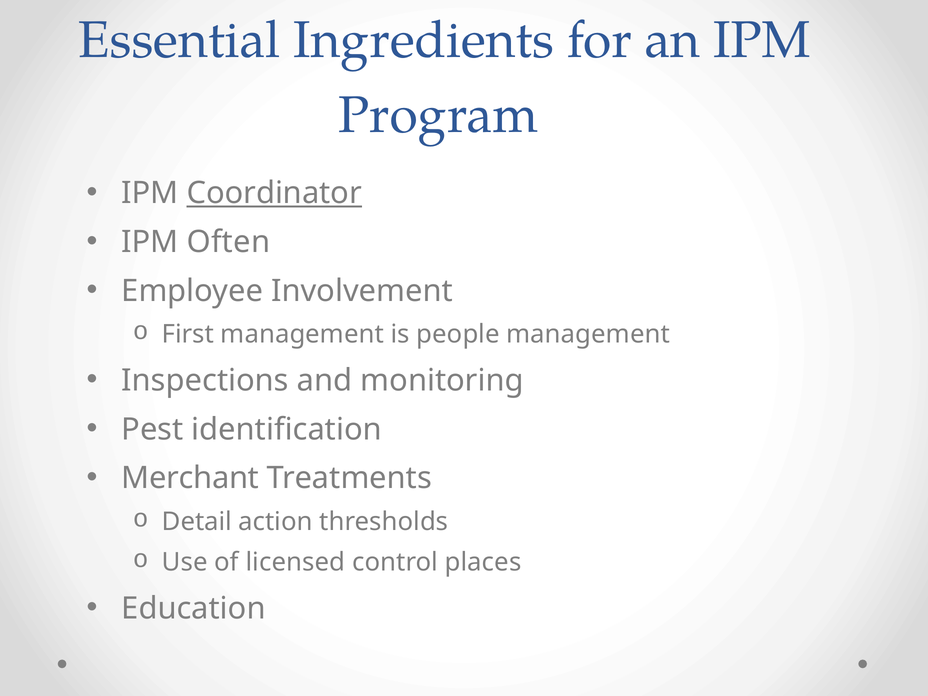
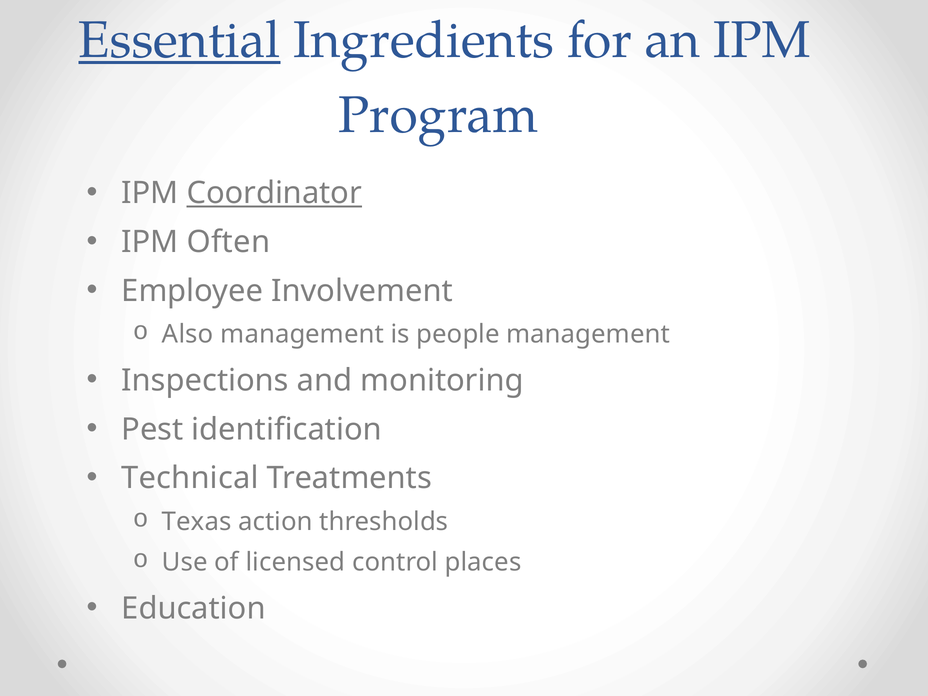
Essential underline: none -> present
First: First -> Also
Merchant: Merchant -> Technical
Detail: Detail -> Texas
